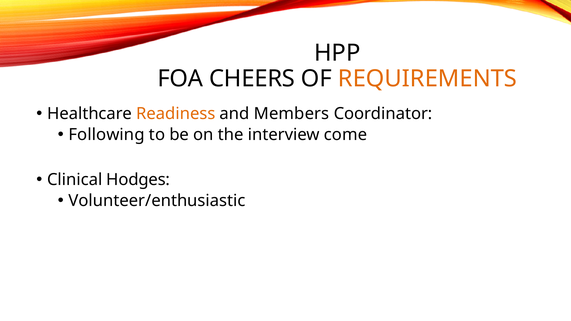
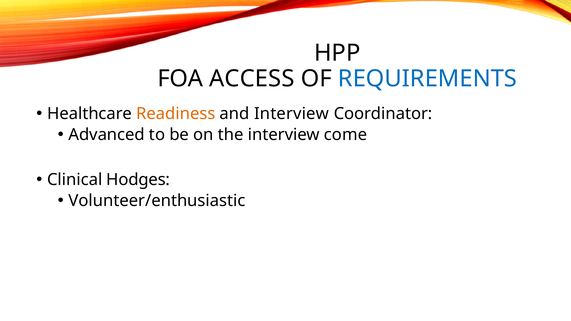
CHEERS: CHEERS -> ACCESS
REQUIREMENTS colour: orange -> blue
and Members: Members -> Interview
Following: Following -> Advanced
